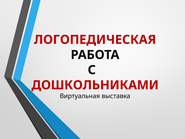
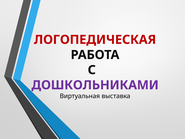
ДОШКОЛЬНИКАМИ colour: red -> purple
